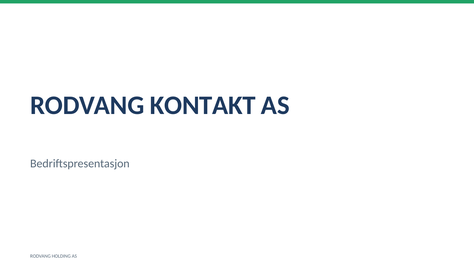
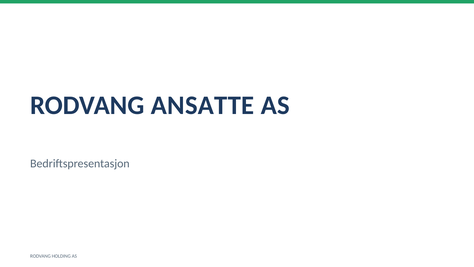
KONTAKT: KONTAKT -> ANSATTE
